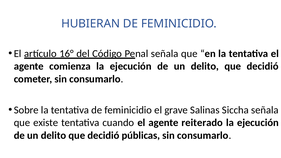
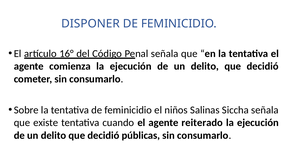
HUBIERAN: HUBIERAN -> DISPONER
grave: grave -> niños
